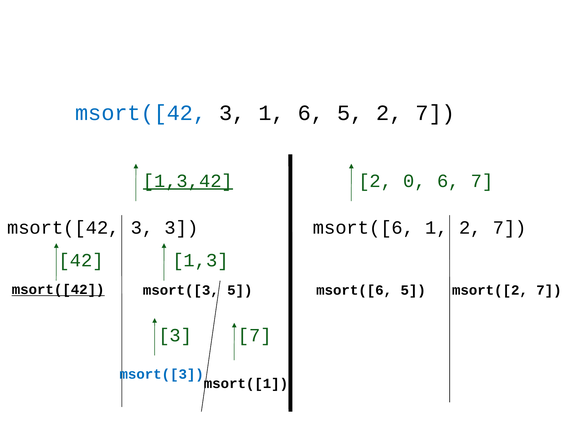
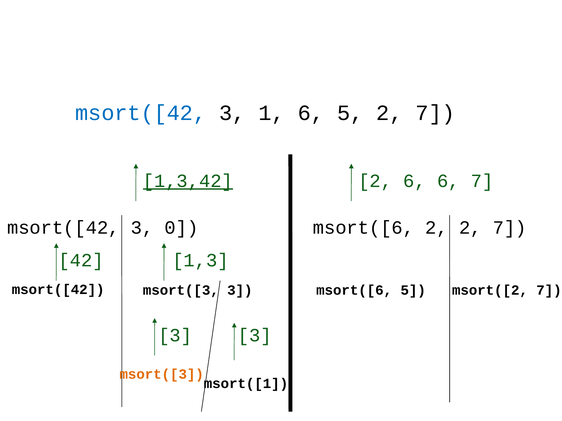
2 0: 0 -> 6
3 3: 3 -> 0
msort([6 1: 1 -> 2
msort([42 at (58, 290) underline: present -> none
msort([3 5: 5 -> 3
3 7: 7 -> 3
msort([3 at (162, 375) colour: blue -> orange
